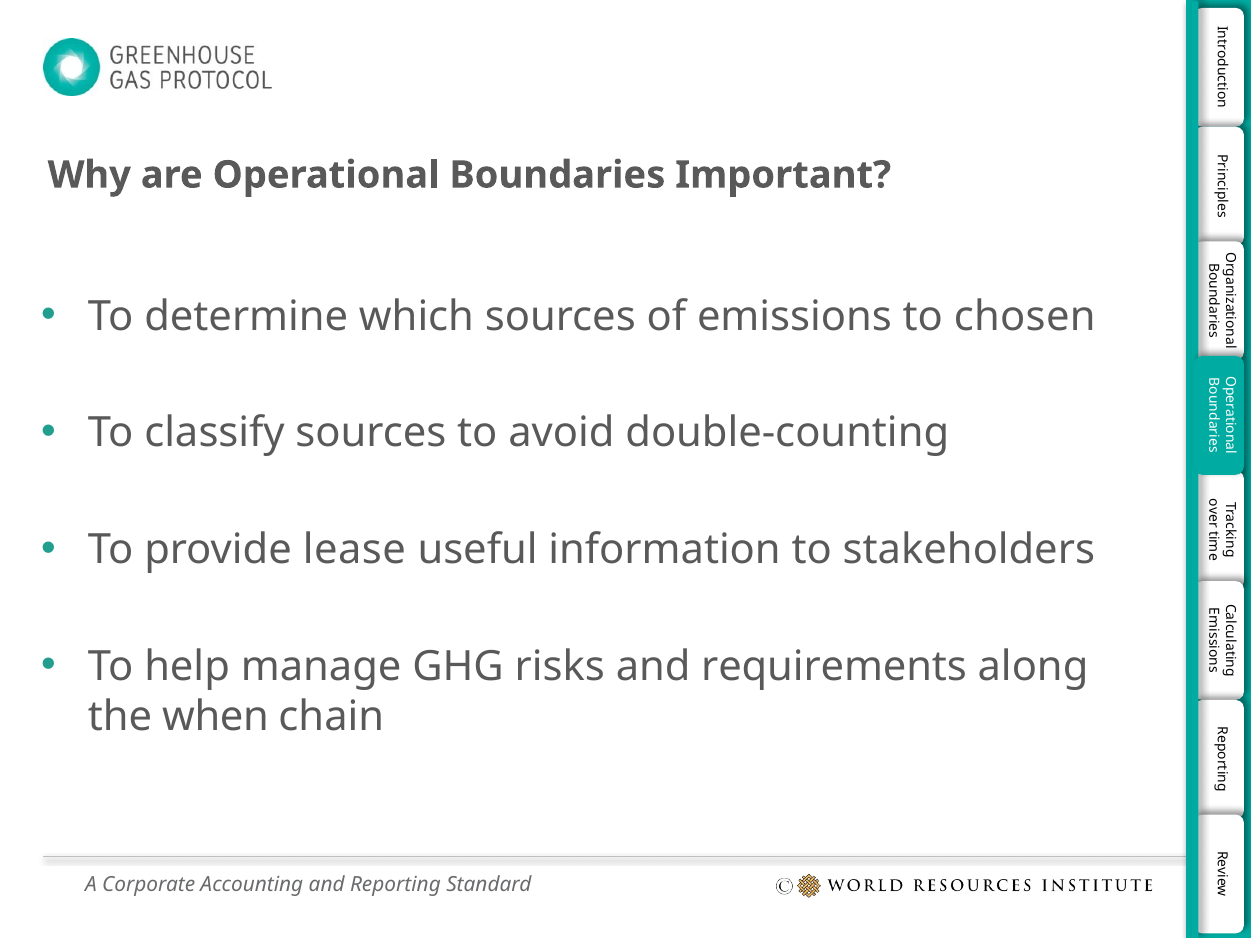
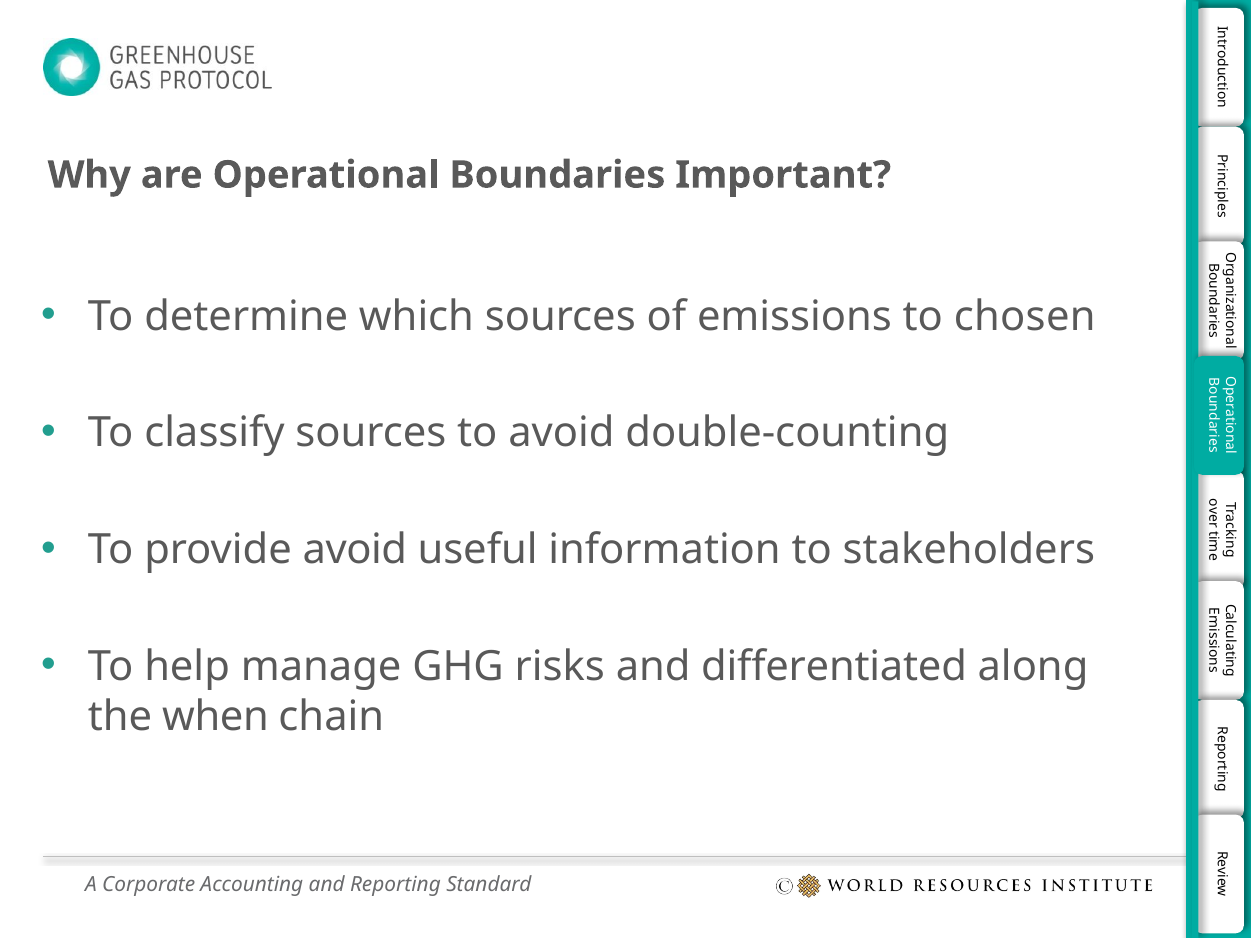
provide lease: lease -> avoid
requirements: requirements -> differentiated
